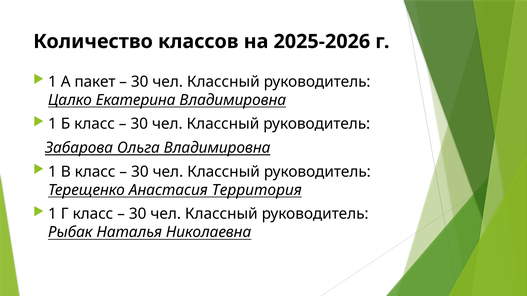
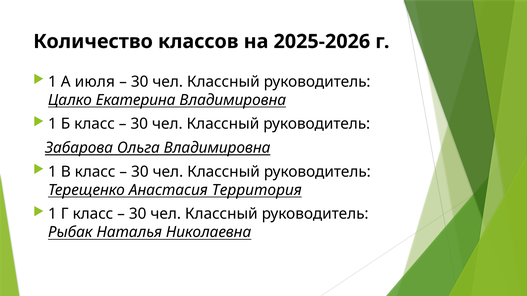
пакет: пакет -> июля
